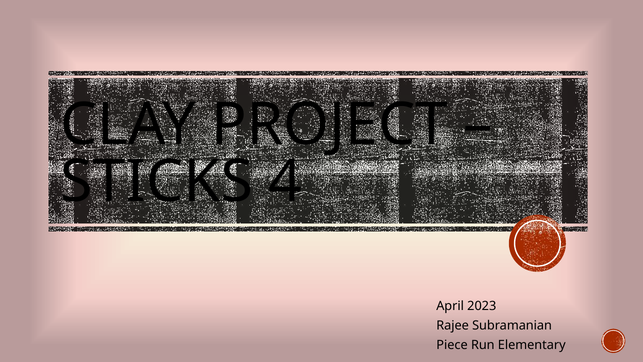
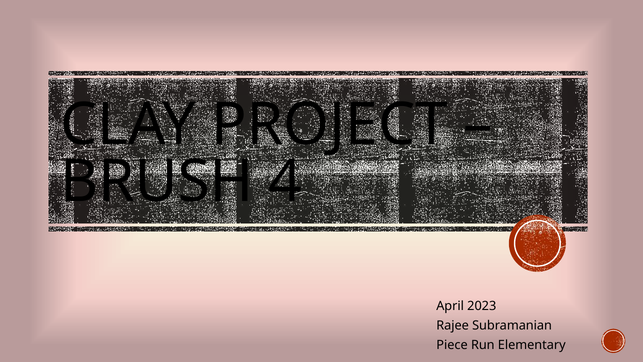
STICKS: STICKS -> BRUSH
